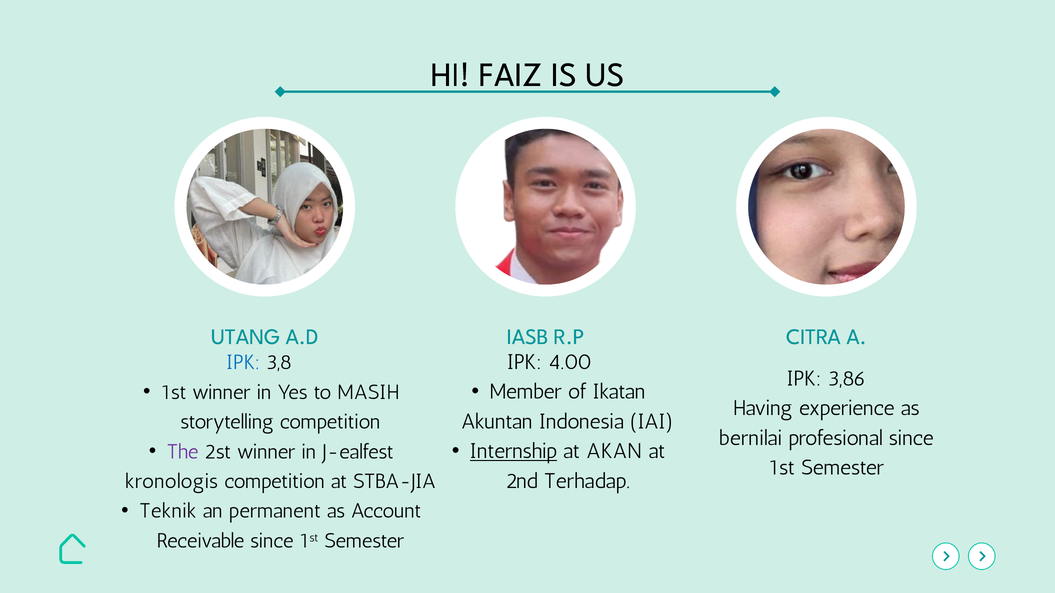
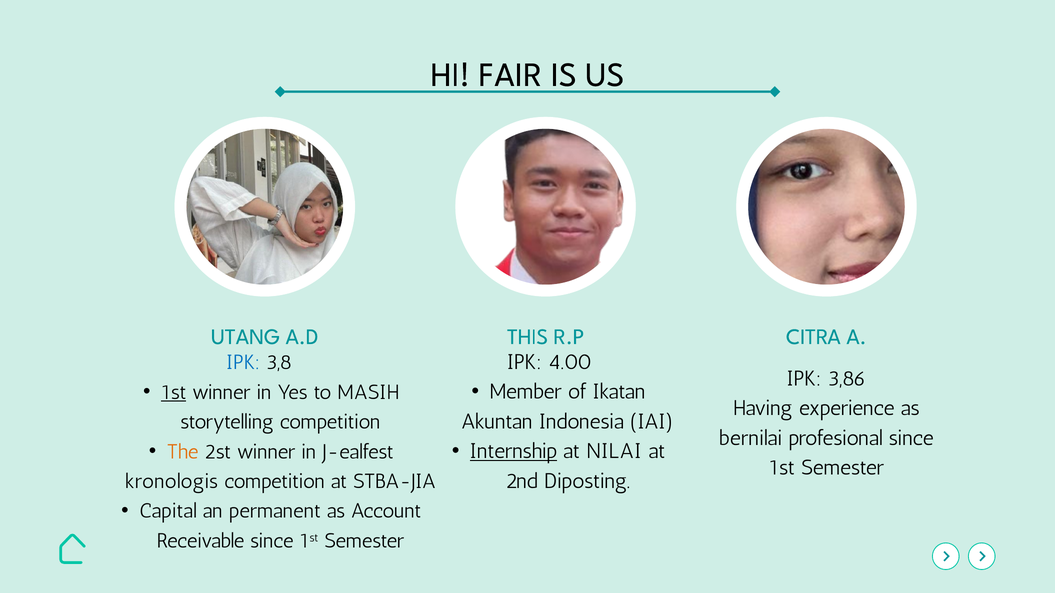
FAIZ: FAIZ -> FAIR
IASB: IASB -> THIS
1st at (174, 393) underline: none -> present
AKAN: AKAN -> NILAI
The colour: purple -> orange
Terhadap: Terhadap -> Diposting
Teknik: Teknik -> Capital
